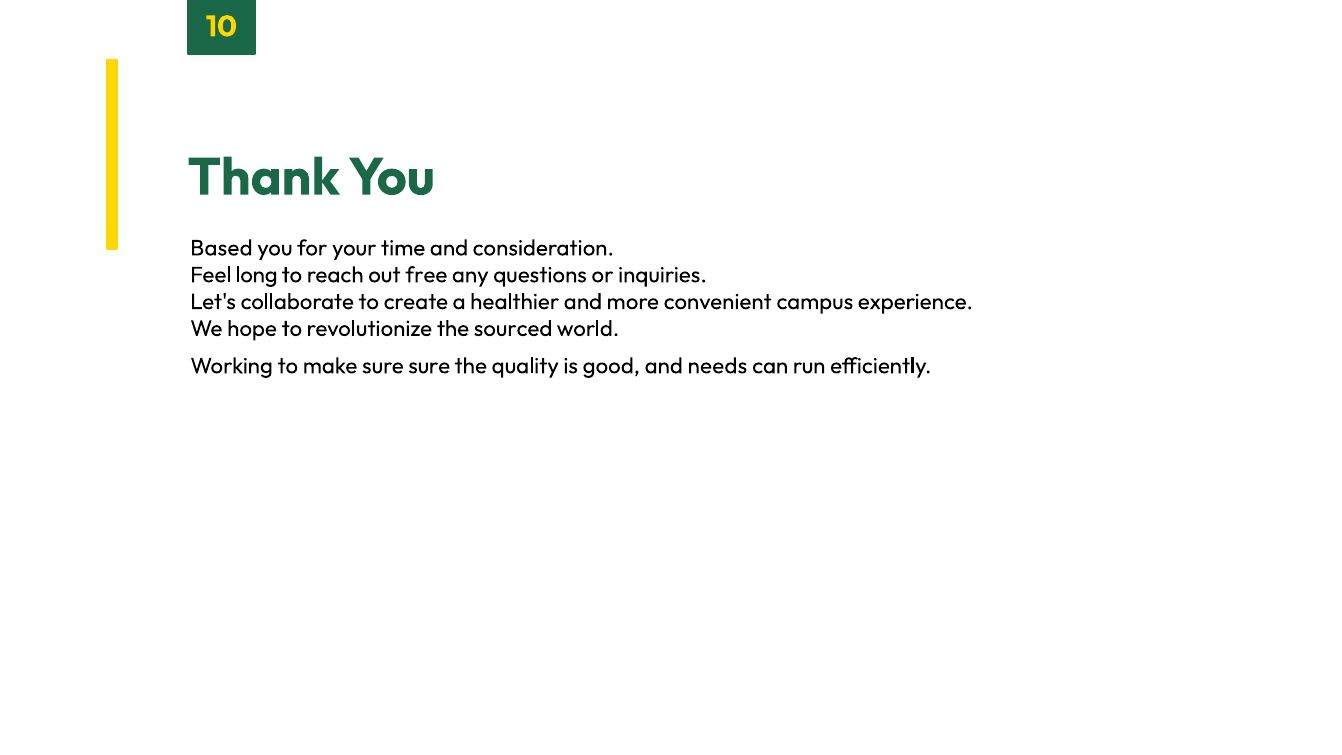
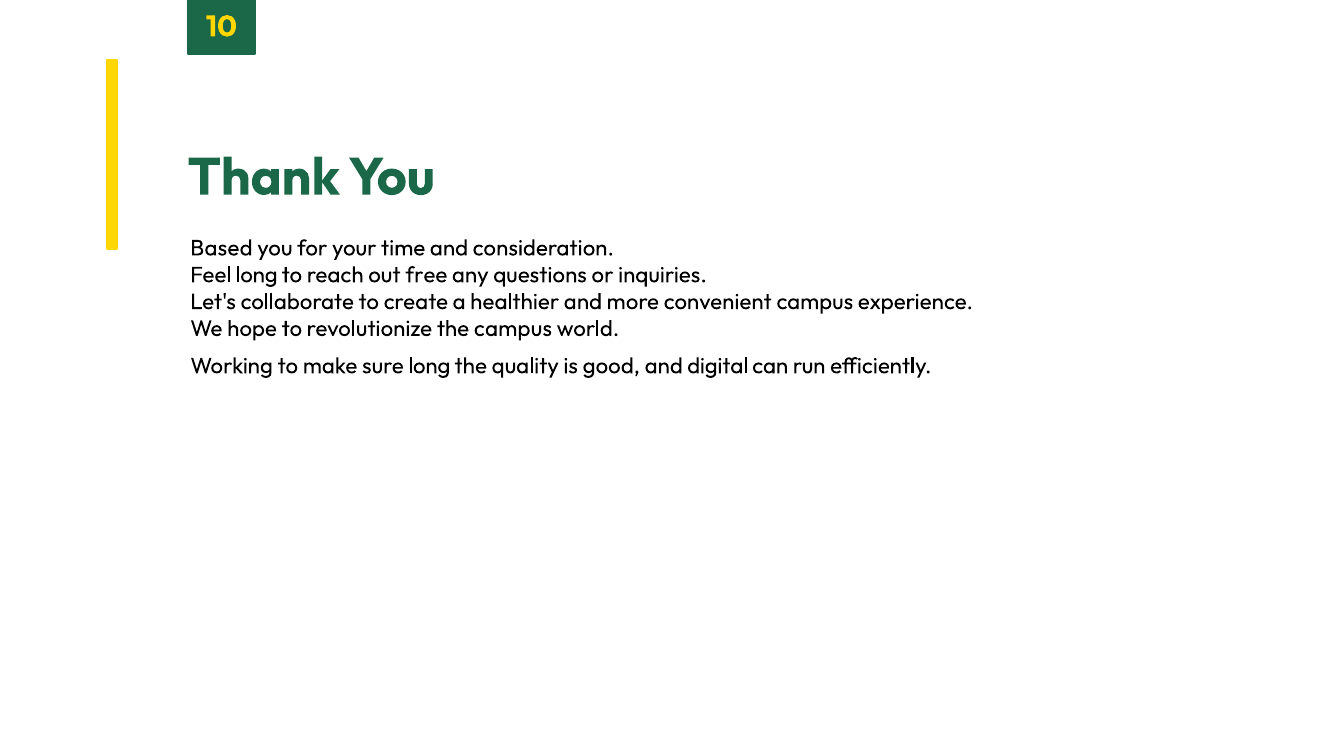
the sourced: sourced -> campus
sure sure: sure -> long
needs: needs -> digital
